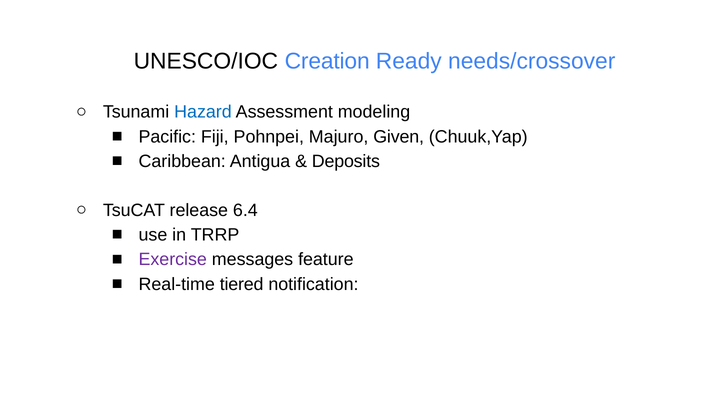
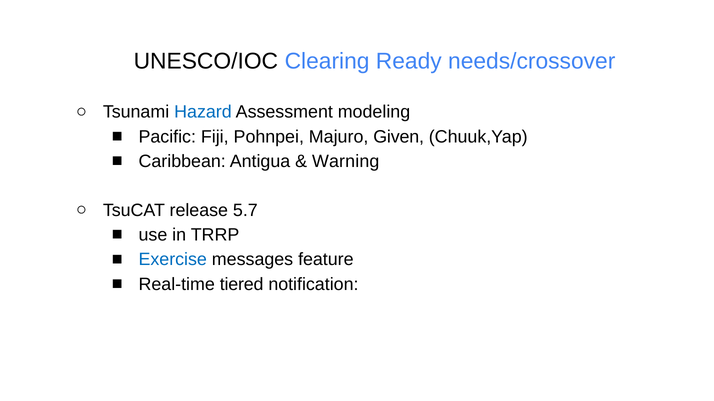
Creation: Creation -> Clearing
Deposits: Deposits -> Warning
6.4: 6.4 -> 5.7
Exercise colour: purple -> blue
